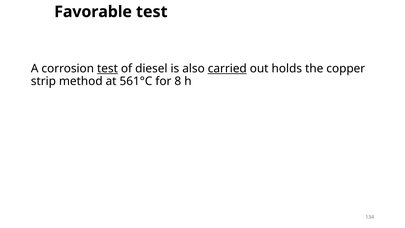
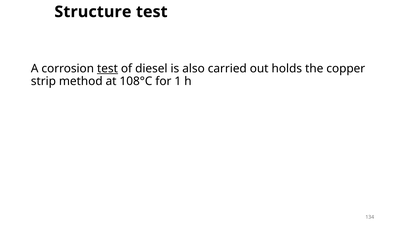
Favorable: Favorable -> Structure
carried underline: present -> none
561°C: 561°C -> 108°C
8: 8 -> 1
